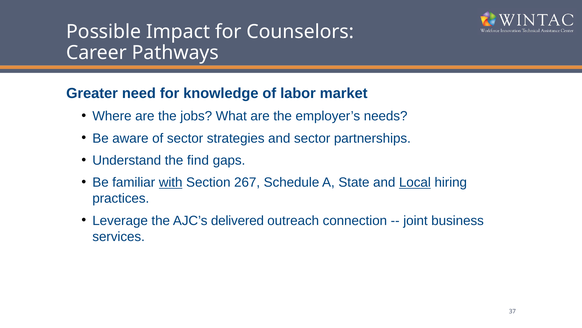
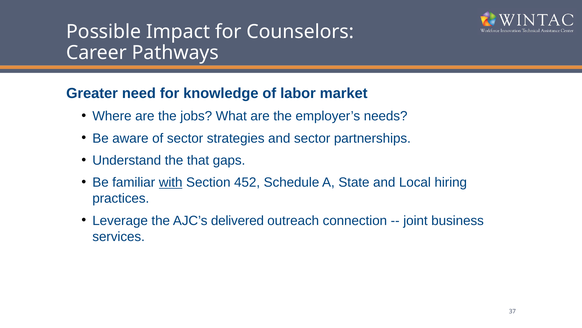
find: find -> that
267: 267 -> 452
Local underline: present -> none
